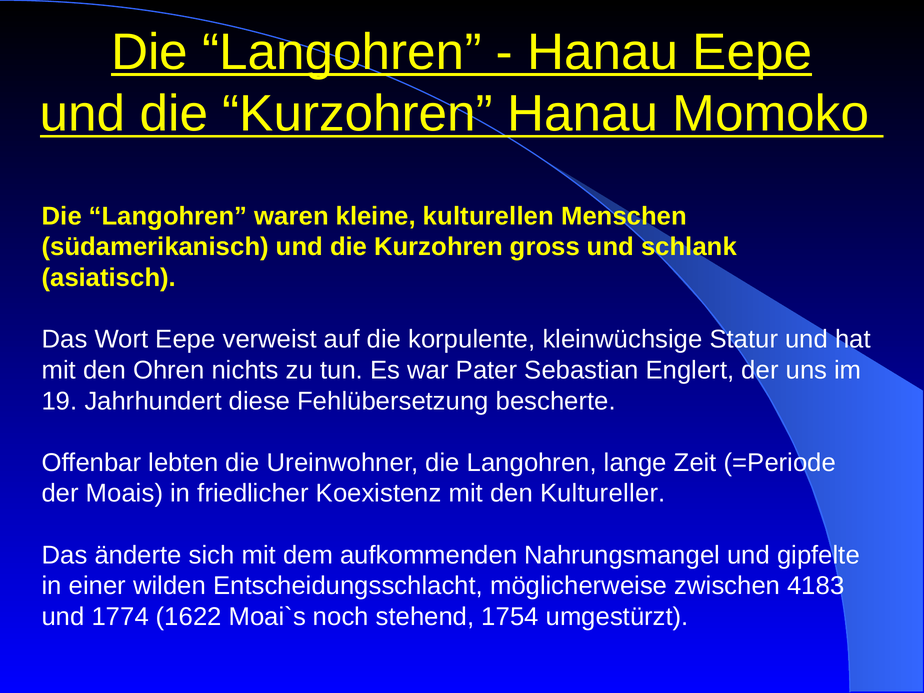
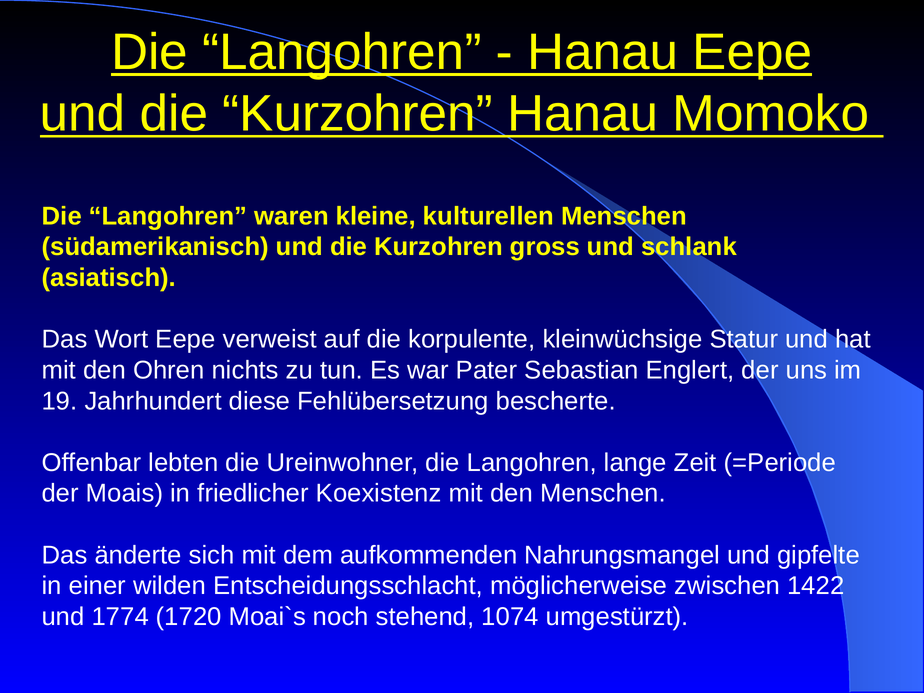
den Kultureller: Kultureller -> Menschen
4183: 4183 -> 1422
1622: 1622 -> 1720
1754: 1754 -> 1074
